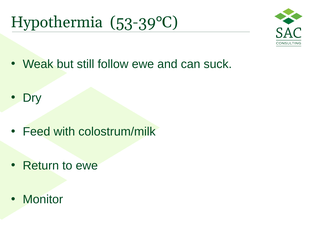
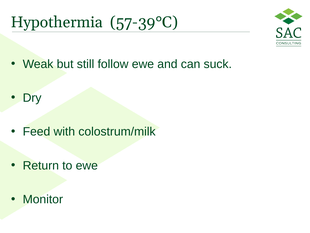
53-39°C: 53-39°C -> 57-39°C
